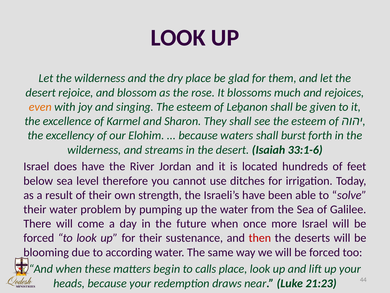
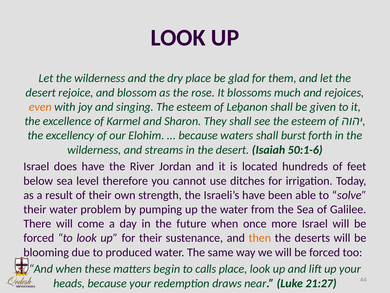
33:1-6: 33:1-6 -> 50:1-6
then colour: red -> orange
according: according -> produced
21:23: 21:23 -> 21:27
